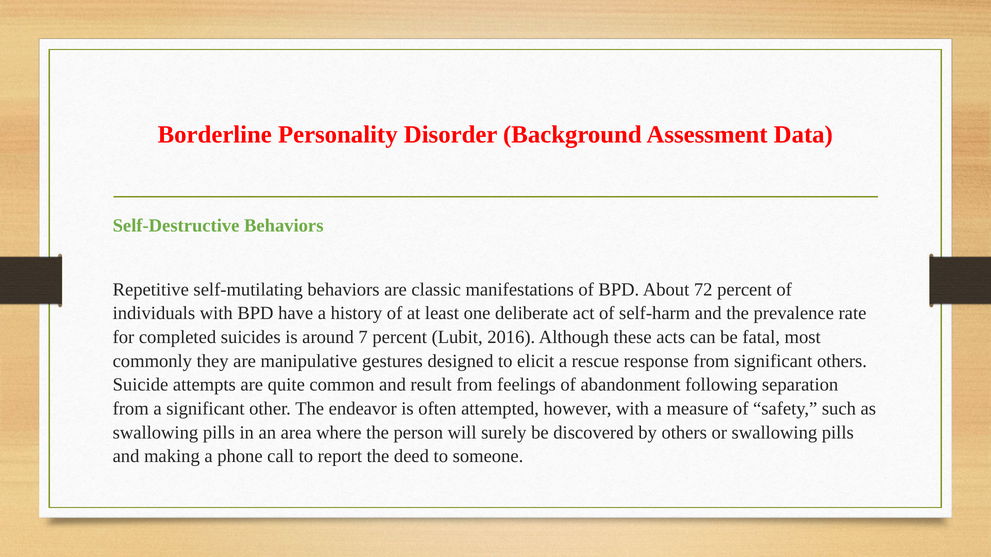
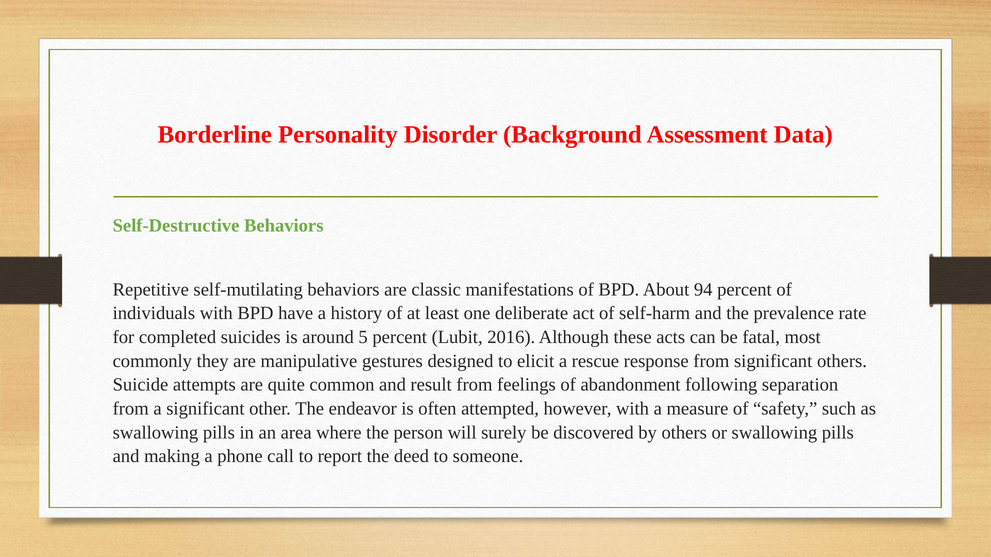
72: 72 -> 94
7: 7 -> 5
